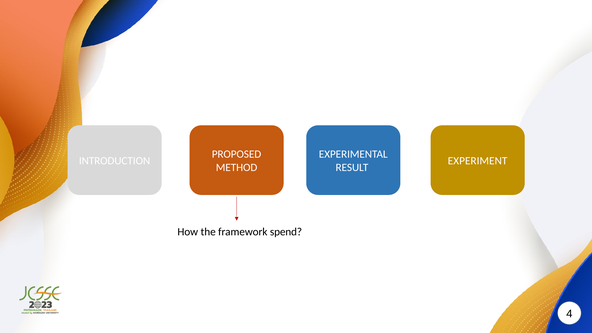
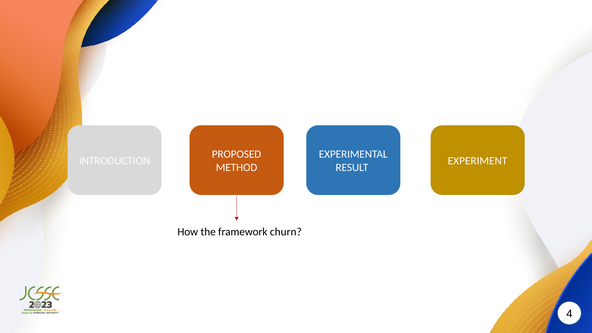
spend: spend -> churn
